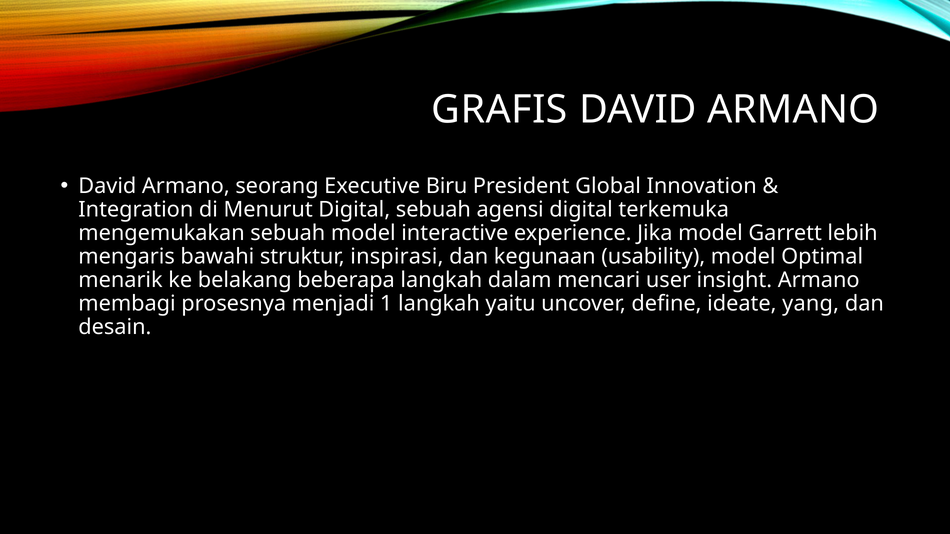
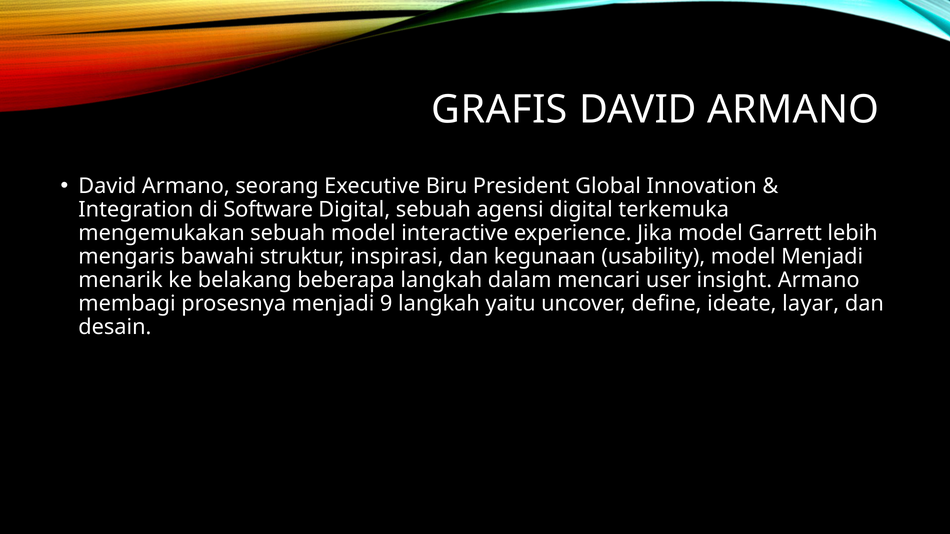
Menurut: Menurut -> Software
model Optimal: Optimal -> Menjadi
1: 1 -> 9
yang: yang -> layar
